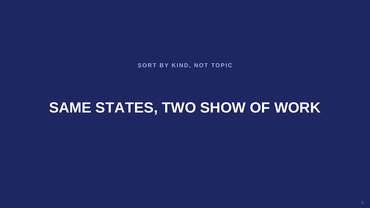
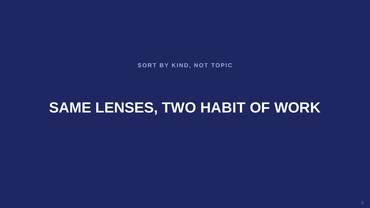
STATES: STATES -> LENSES
SHOW: SHOW -> HABIT
